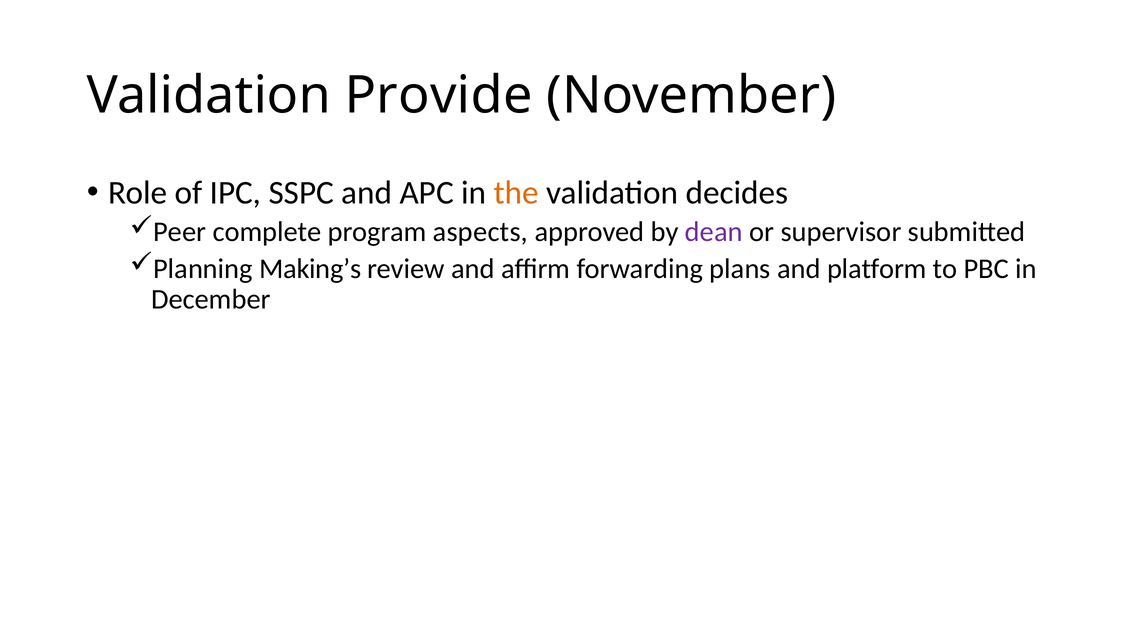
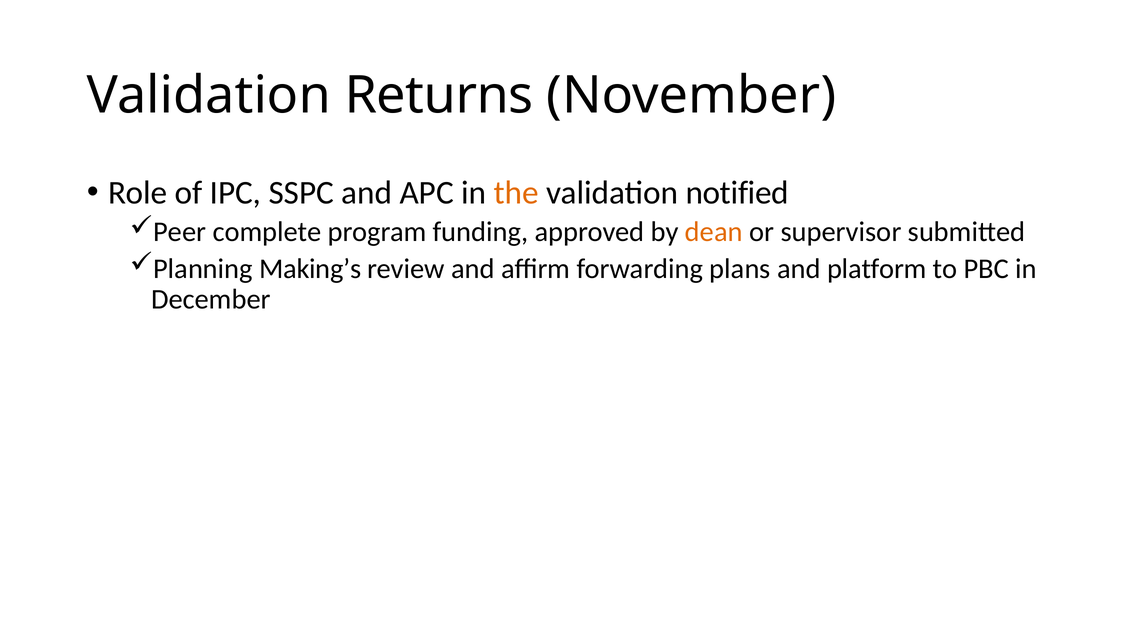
Provide: Provide -> Returns
decides: decides -> notified
aspects: aspects -> funding
dean colour: purple -> orange
